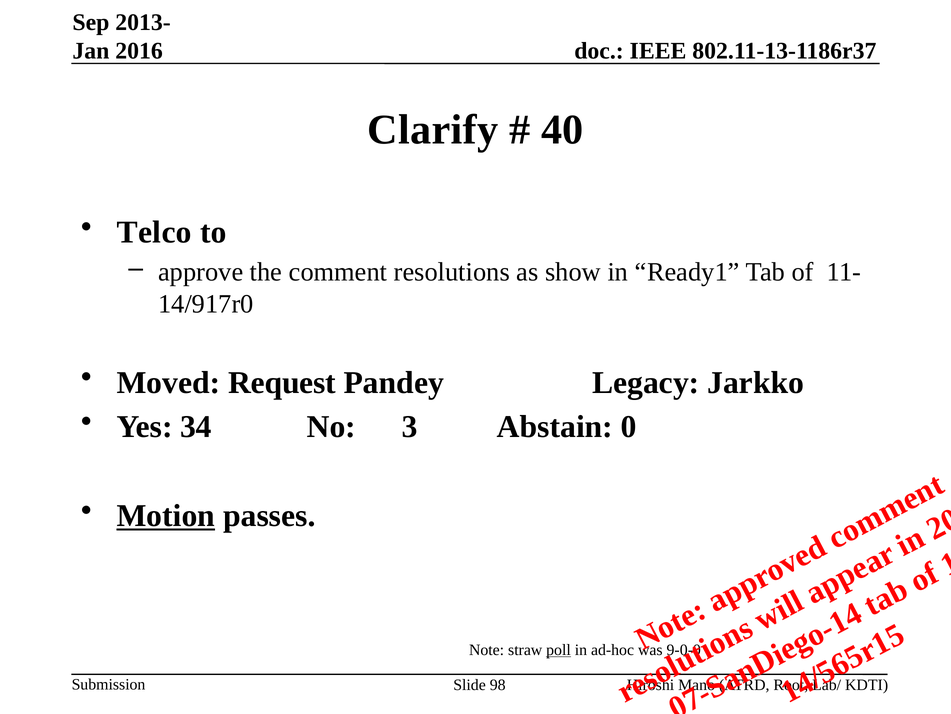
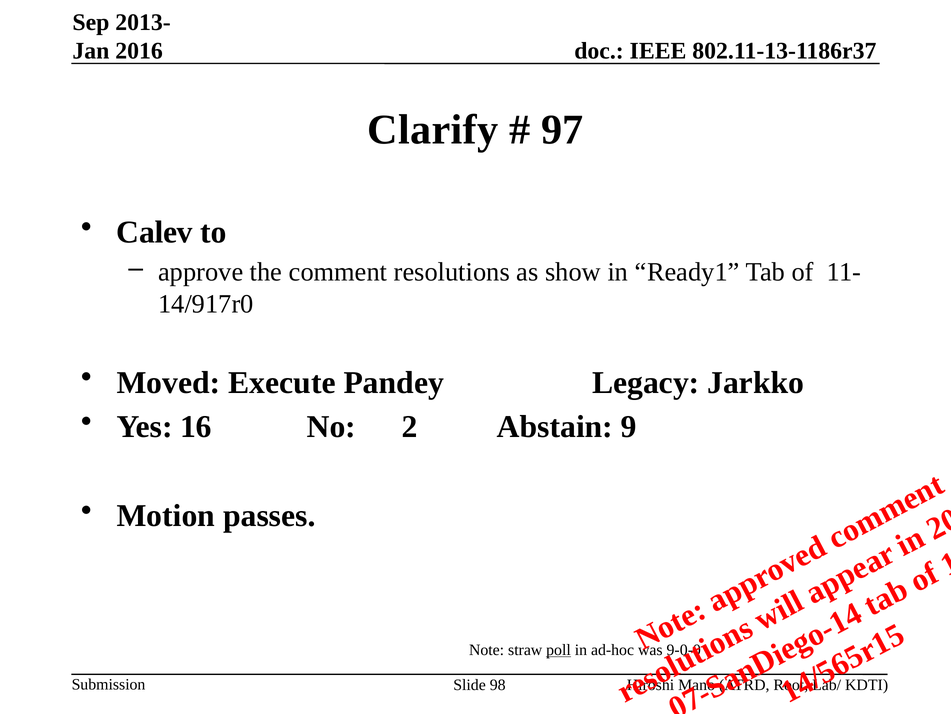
40: 40 -> 97
Telco: Telco -> Calev
Request: Request -> Execute
34: 34 -> 16
No 3: 3 -> 2
Abstain 0: 0 -> 9
Motion underline: present -> none
